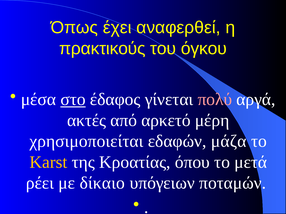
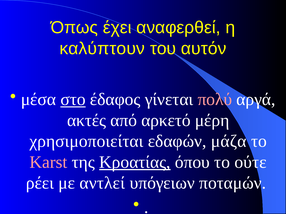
πρακτικούς: πρακτικούς -> καλύπτουν
όγκου: όγκου -> αυτόν
Karst colour: yellow -> pink
Κροατίας underline: none -> present
μετά: μετά -> ούτε
δίκαιο: δίκαιο -> αντλεί
